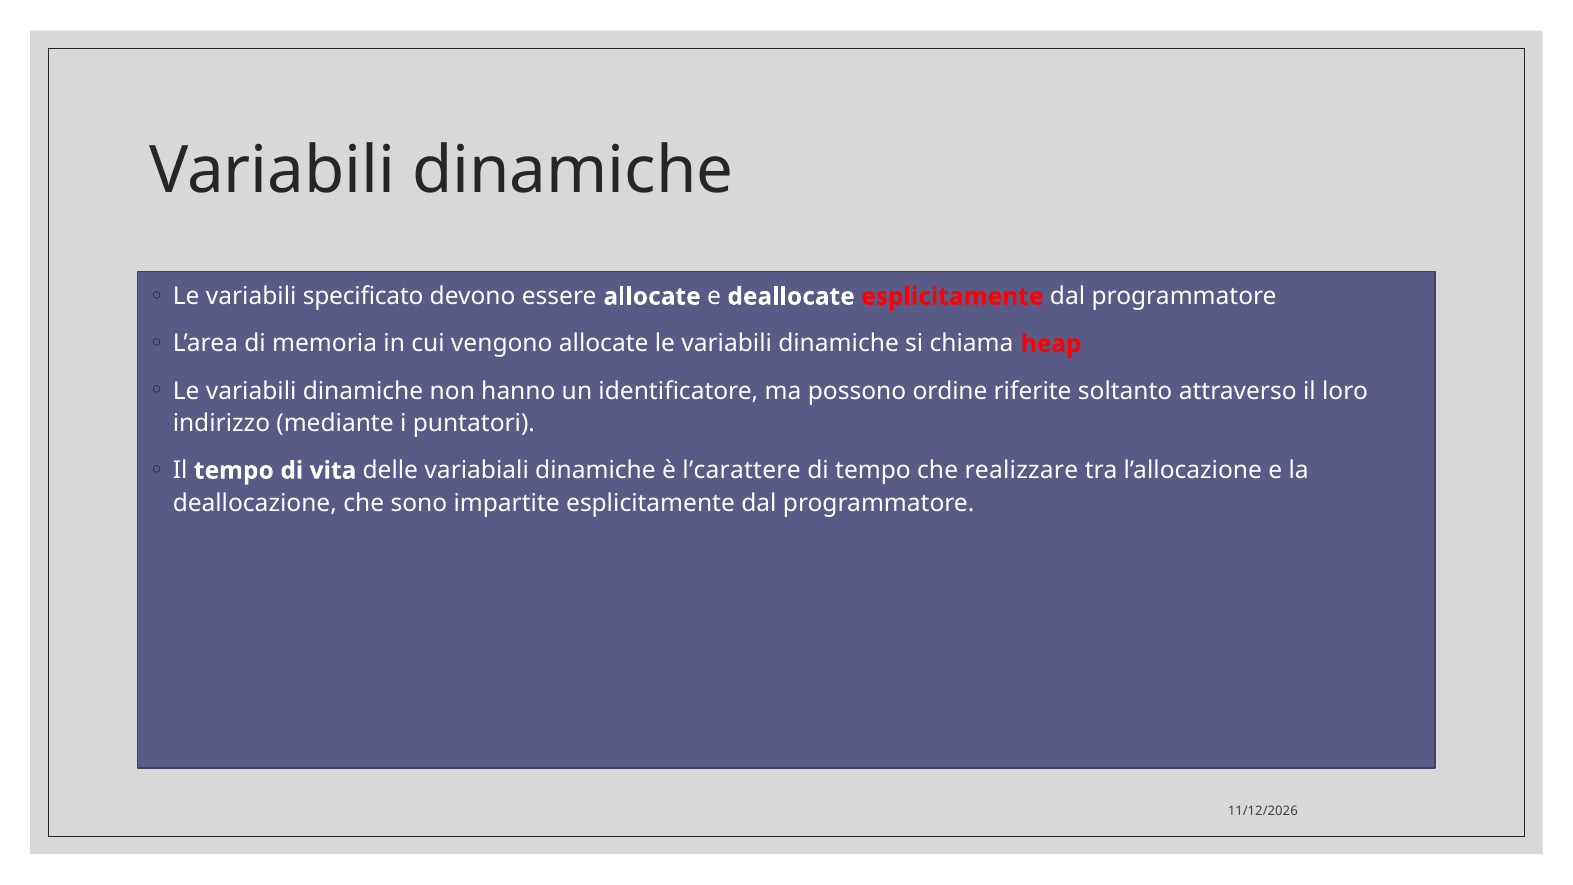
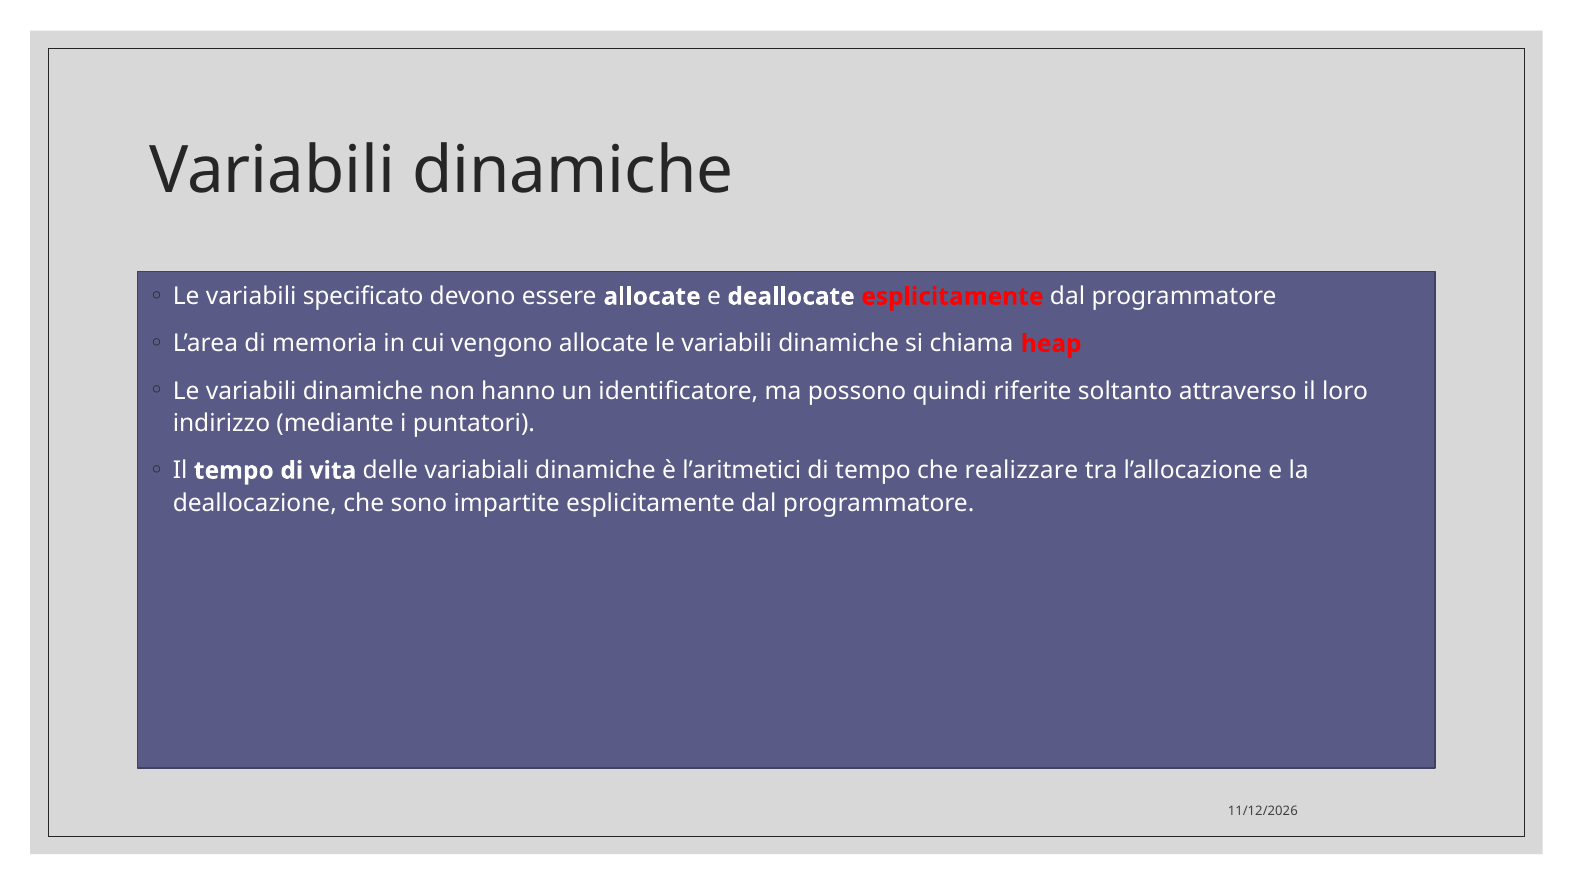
ordine: ordine -> quindi
l’carattere: l’carattere -> l’aritmetici
